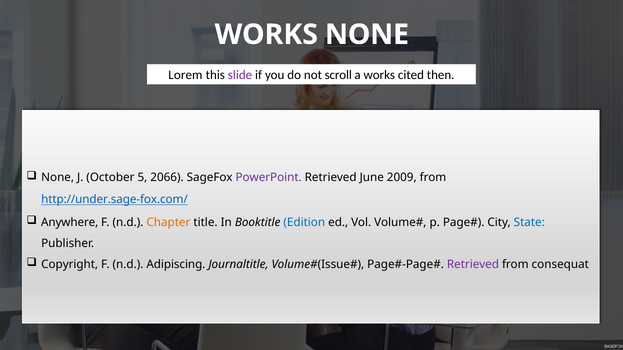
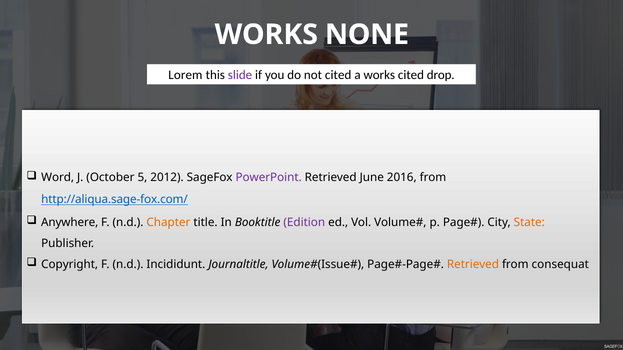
not scroll: scroll -> cited
then: then -> drop
None at (58, 178): None -> Word
2066: 2066 -> 2012
2009: 2009 -> 2016
http://under.sage-fox.com/: http://under.sage-fox.com/ -> http://aliqua.sage-fox.com/
Edition colour: blue -> purple
State colour: blue -> orange
Adipiscing: Adipiscing -> Incididunt
Retrieved at (473, 265) colour: purple -> orange
